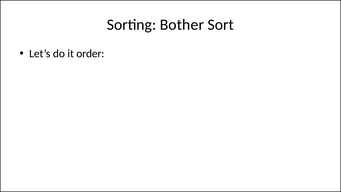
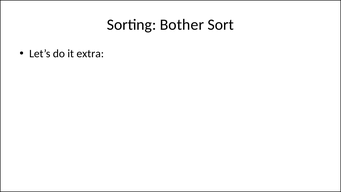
order: order -> extra
